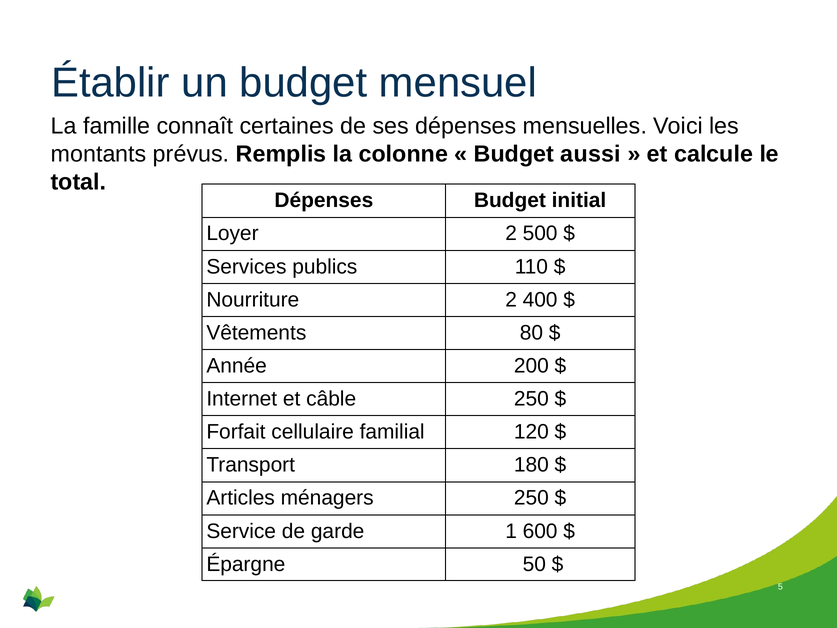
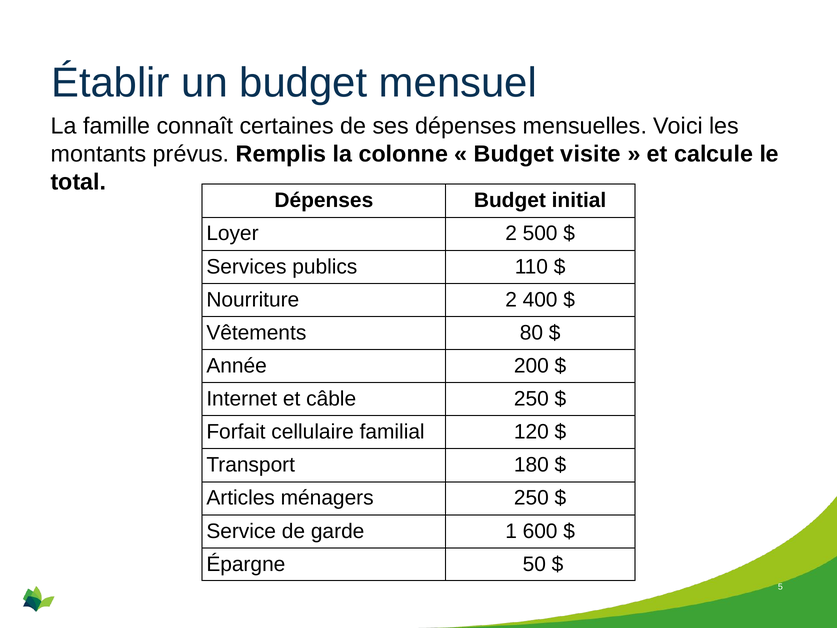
aussi: aussi -> visite
